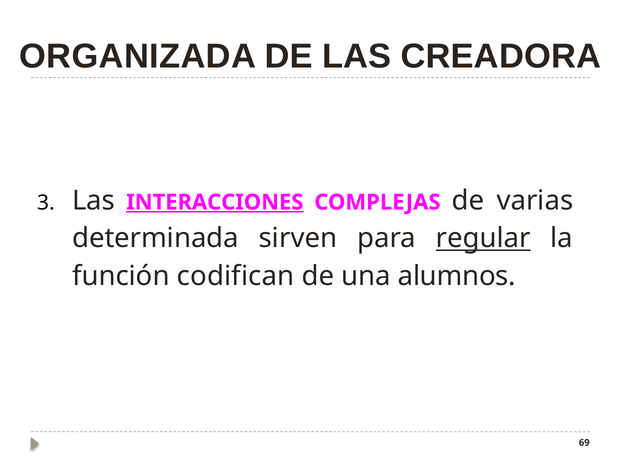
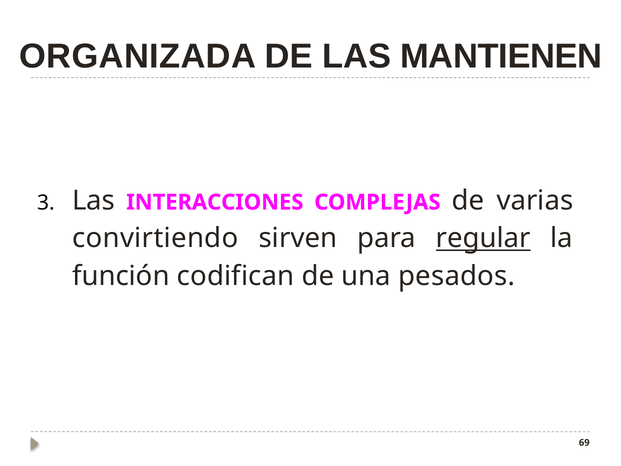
CREADORA: CREADORA -> MANTIENEN
INTERACCIONES underline: present -> none
determinada: determinada -> convirtiendo
alumnos: alumnos -> pesados
